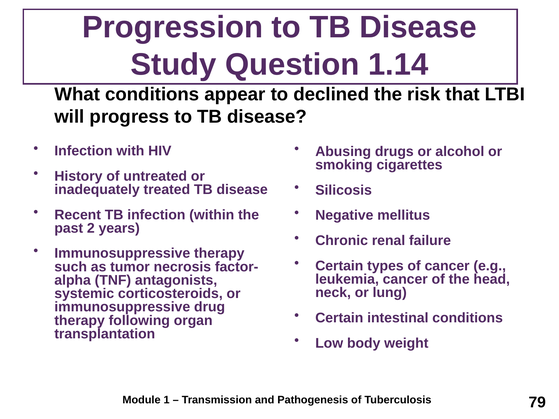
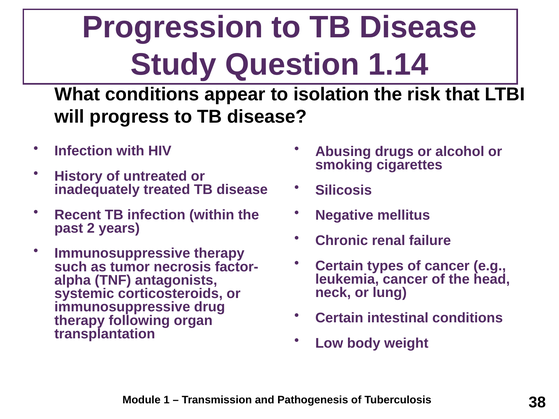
declined: declined -> isolation
79: 79 -> 38
